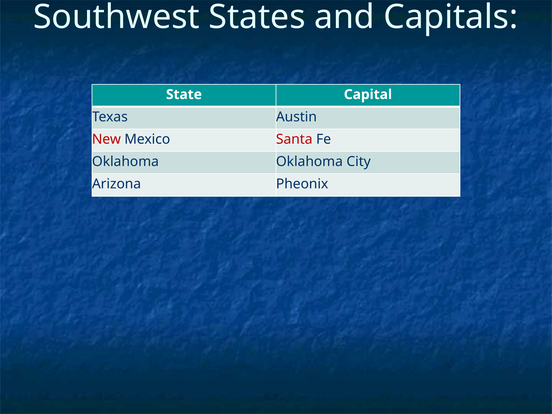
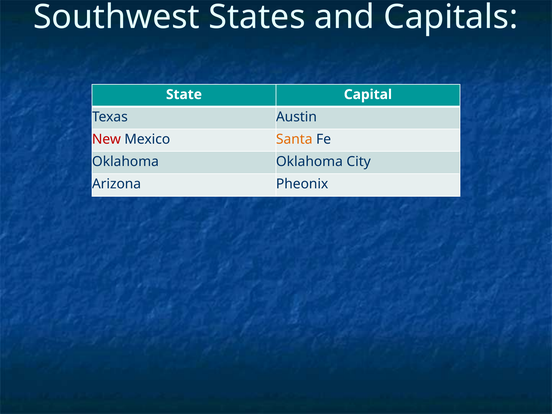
Santa colour: red -> orange
